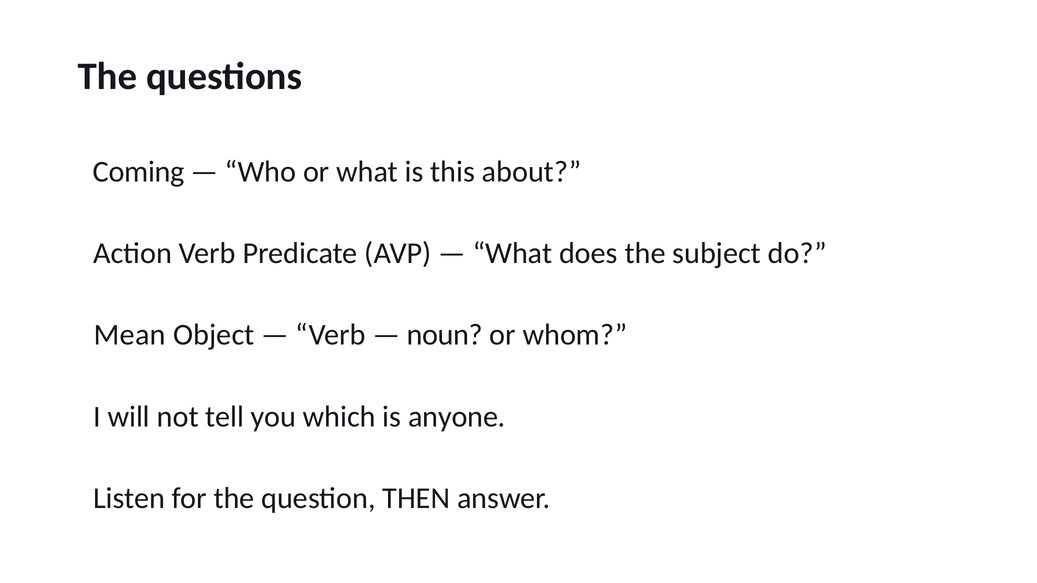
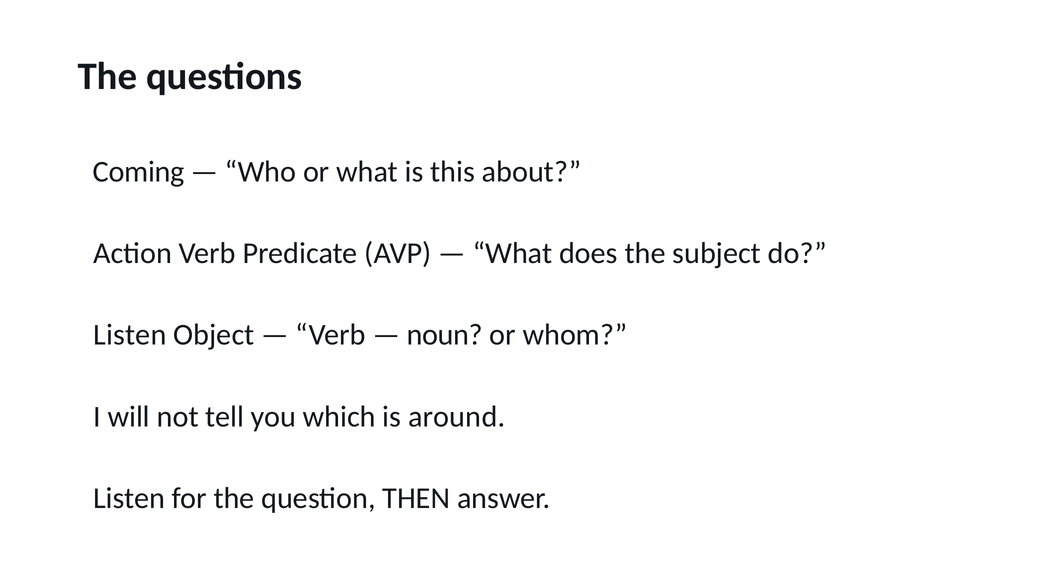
Mean at (130, 335): Mean -> Listen
anyone: anyone -> around
